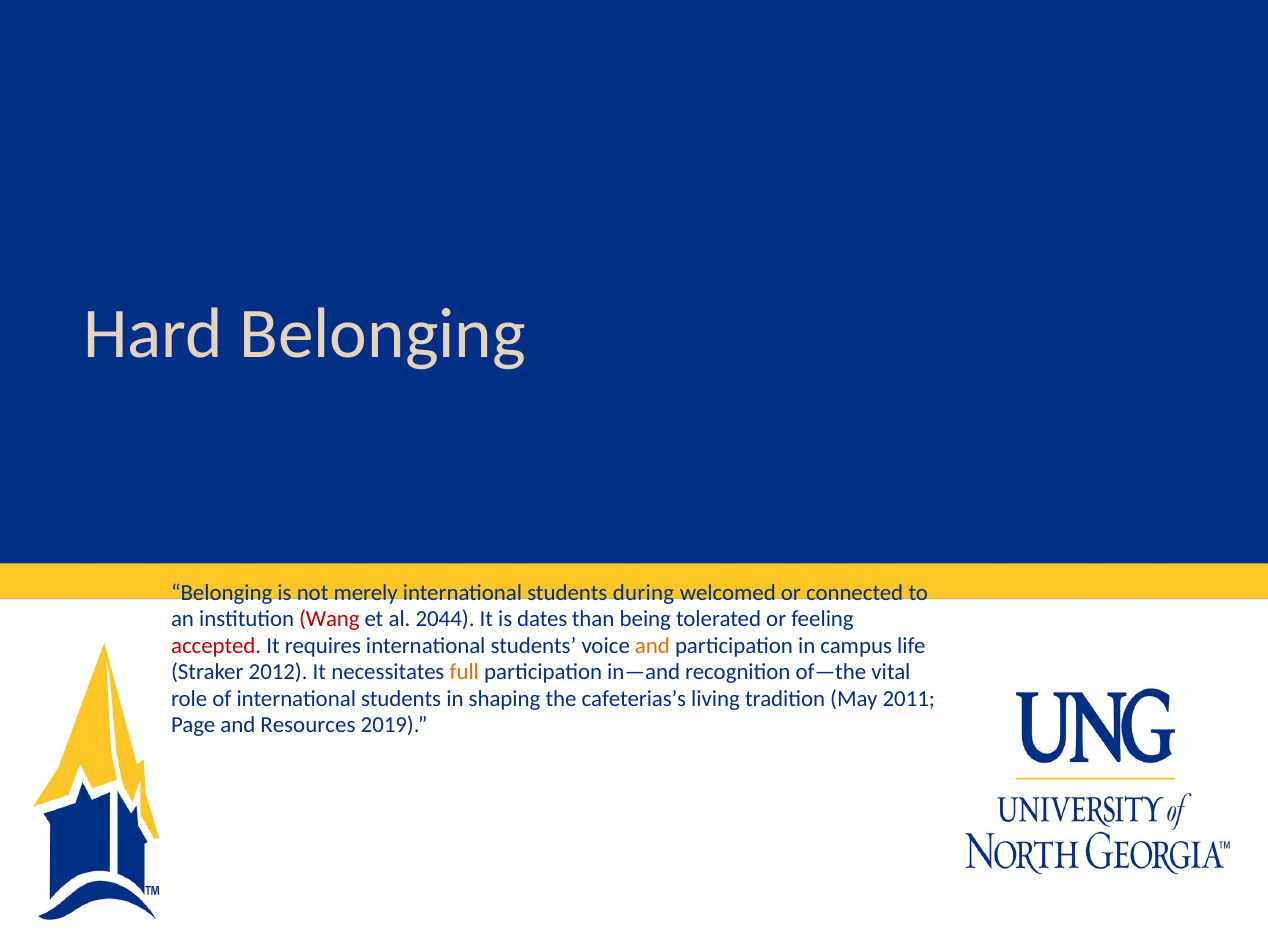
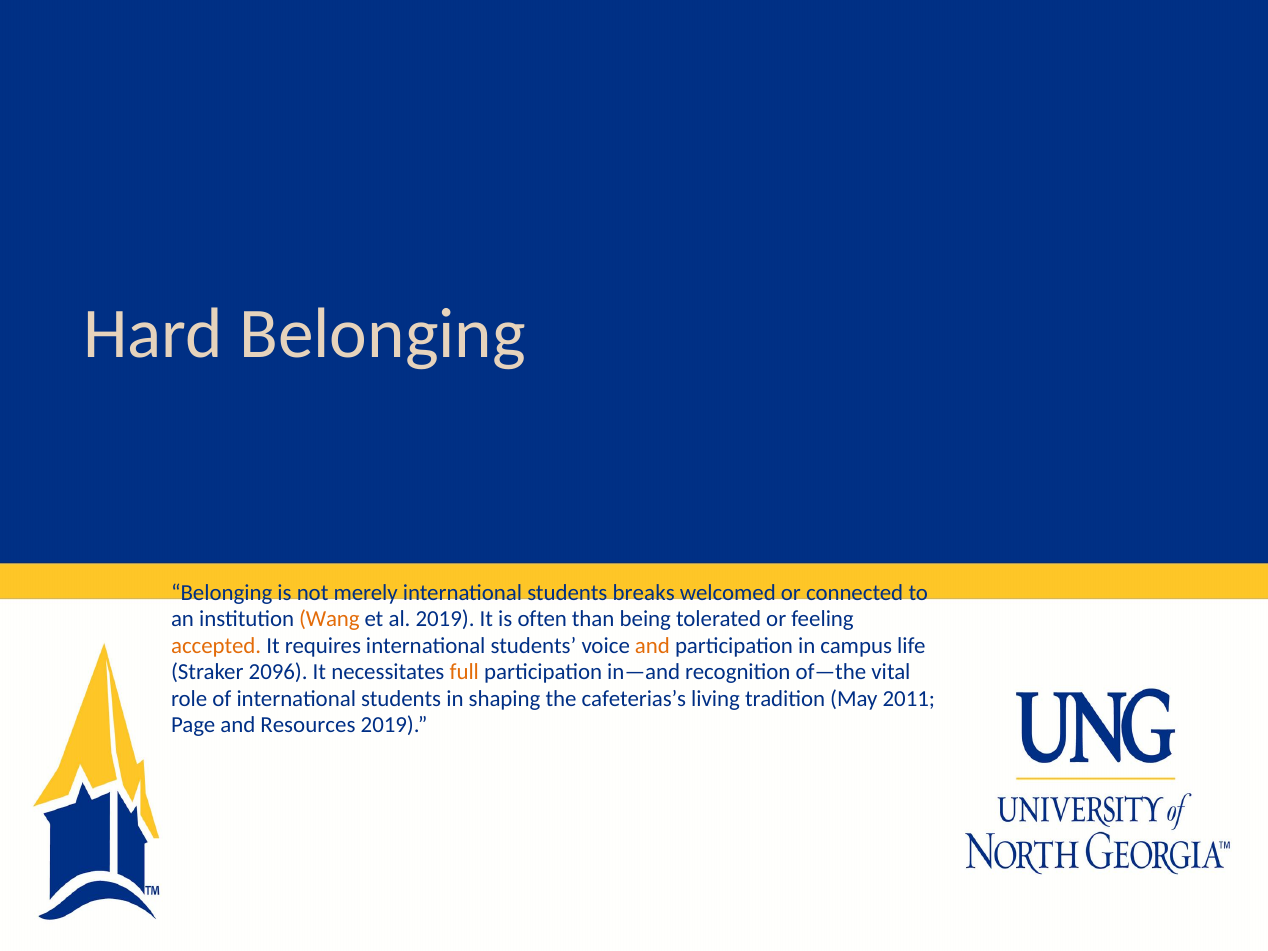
during: during -> breaks
Wang colour: red -> orange
al 2044: 2044 -> 2019
dates: dates -> often
accepted colour: red -> orange
2012: 2012 -> 2096
